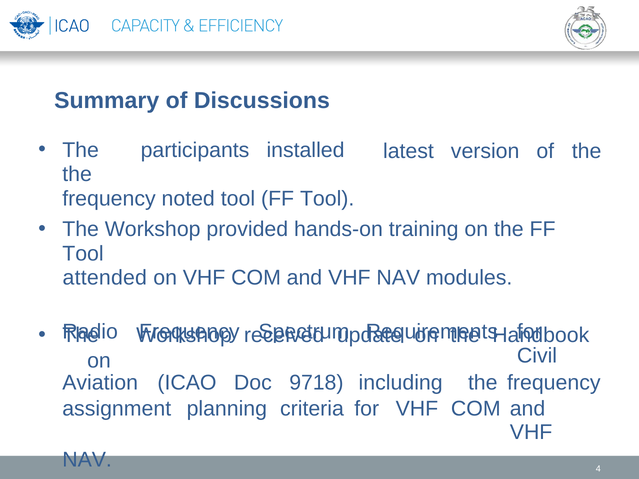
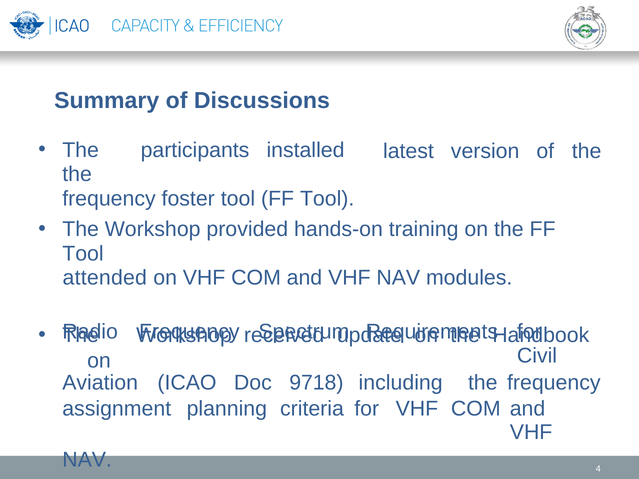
noted: noted -> foster
